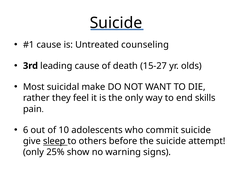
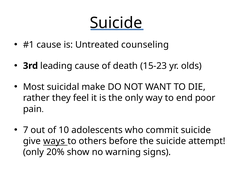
15-27: 15-27 -> 15-23
skills: skills -> poor
6: 6 -> 7
sleep: sleep -> ways
25%: 25% -> 20%
